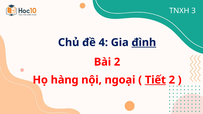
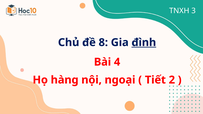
4: 4 -> 8
Bài 2: 2 -> 4
Tiết underline: present -> none
